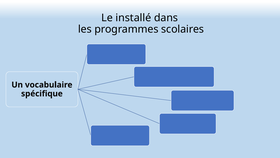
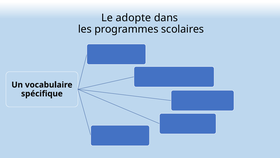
installé: installé -> adopte
